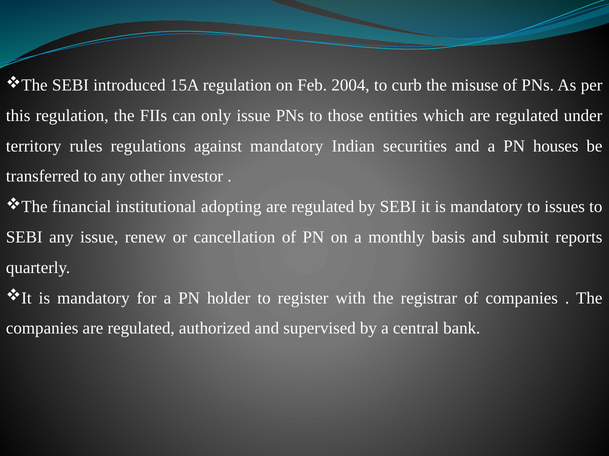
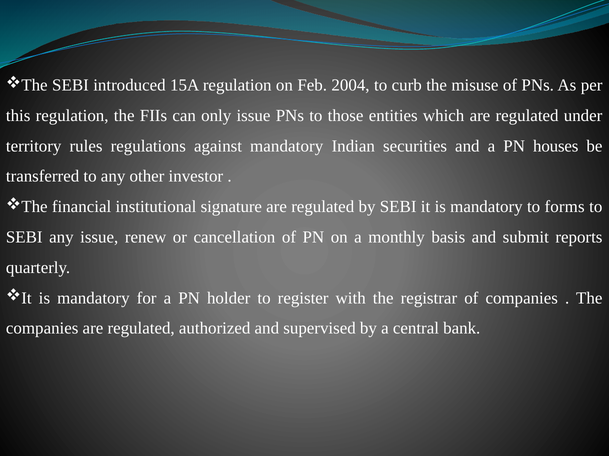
adopting: adopting -> signature
issues: issues -> forms
